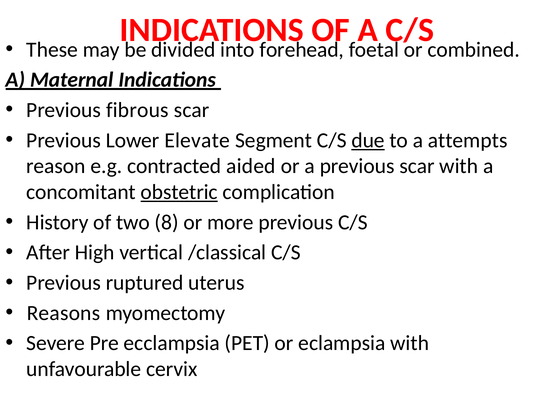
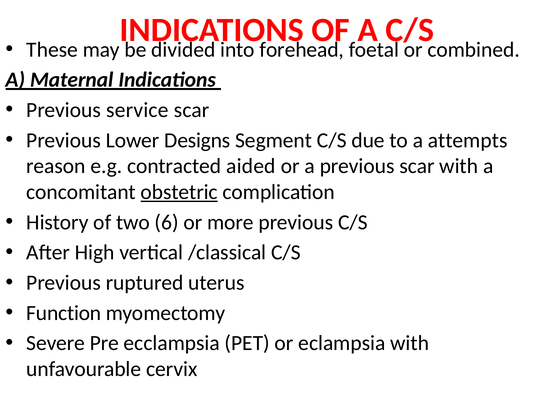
fibrous: fibrous -> service
Elevate: Elevate -> Designs
due underline: present -> none
8: 8 -> 6
Reasons: Reasons -> Function
